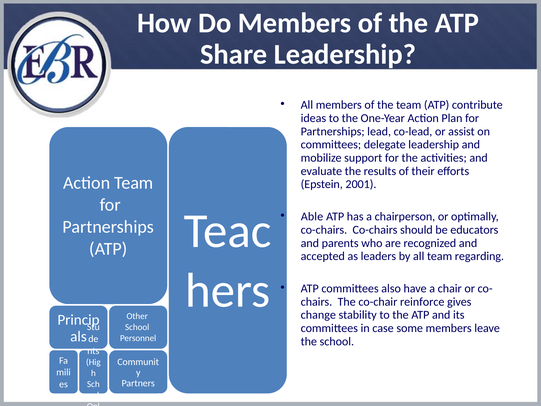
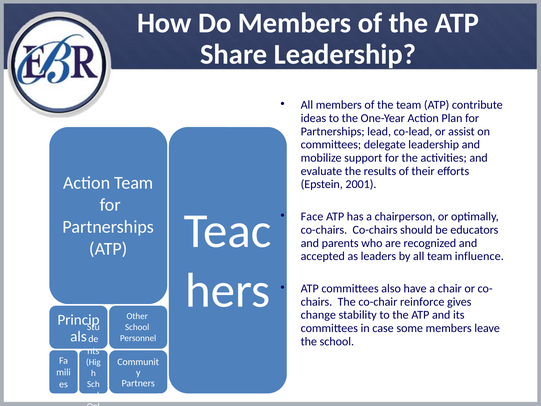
Able: Able -> Face
regarding: regarding -> influence
